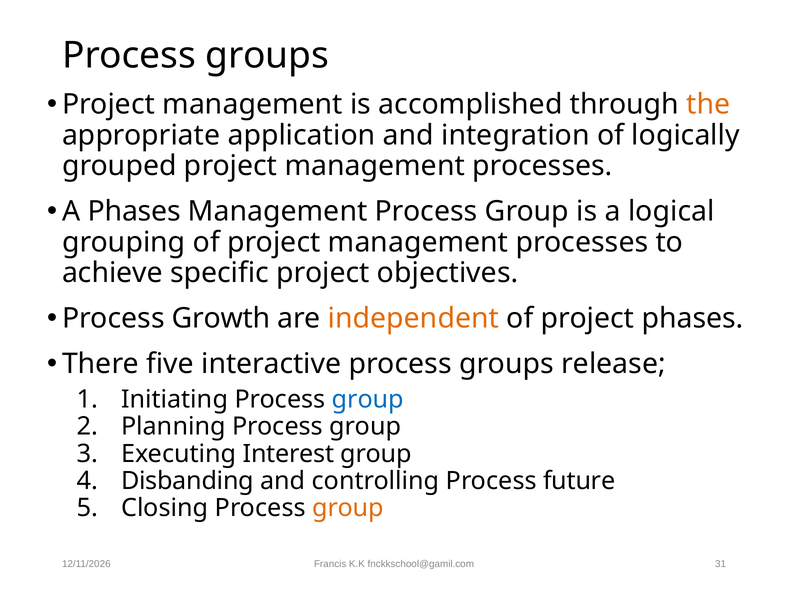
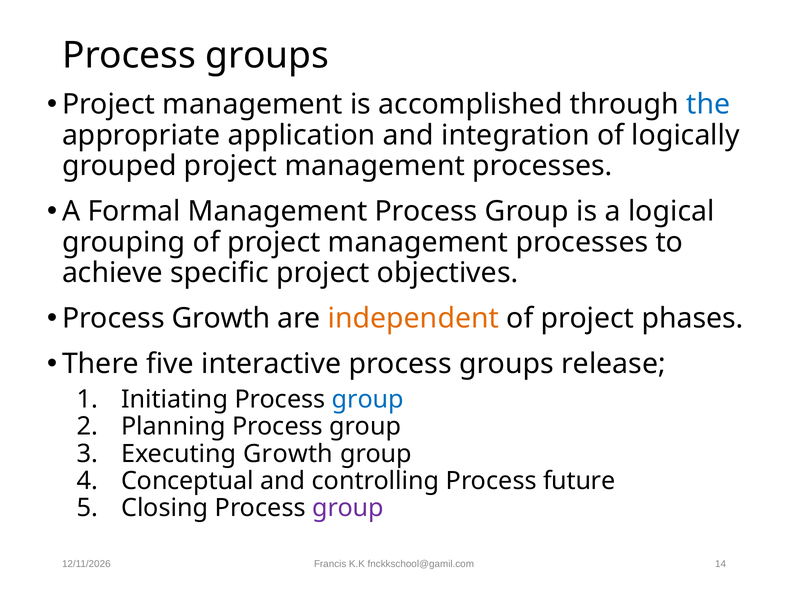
the colour: orange -> blue
A Phases: Phases -> Formal
Executing Interest: Interest -> Growth
Disbanding: Disbanding -> Conceptual
group at (348, 508) colour: orange -> purple
31: 31 -> 14
